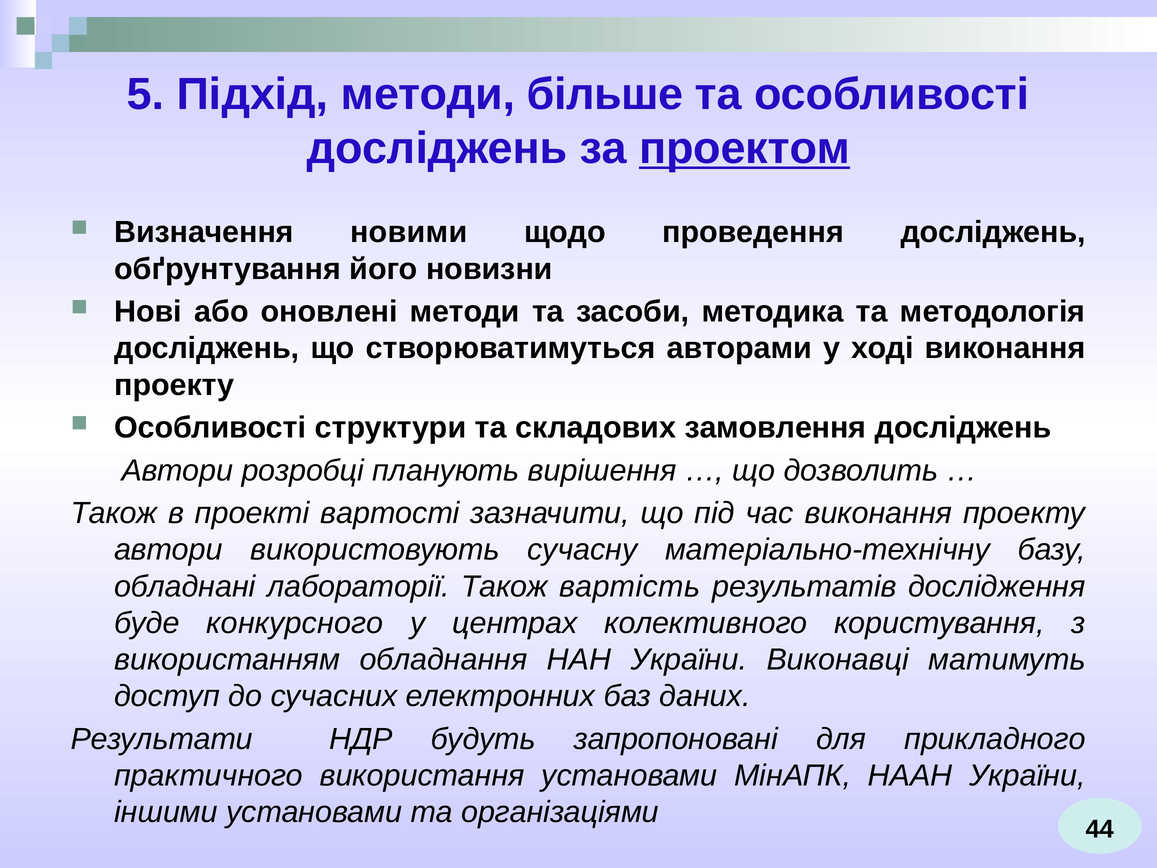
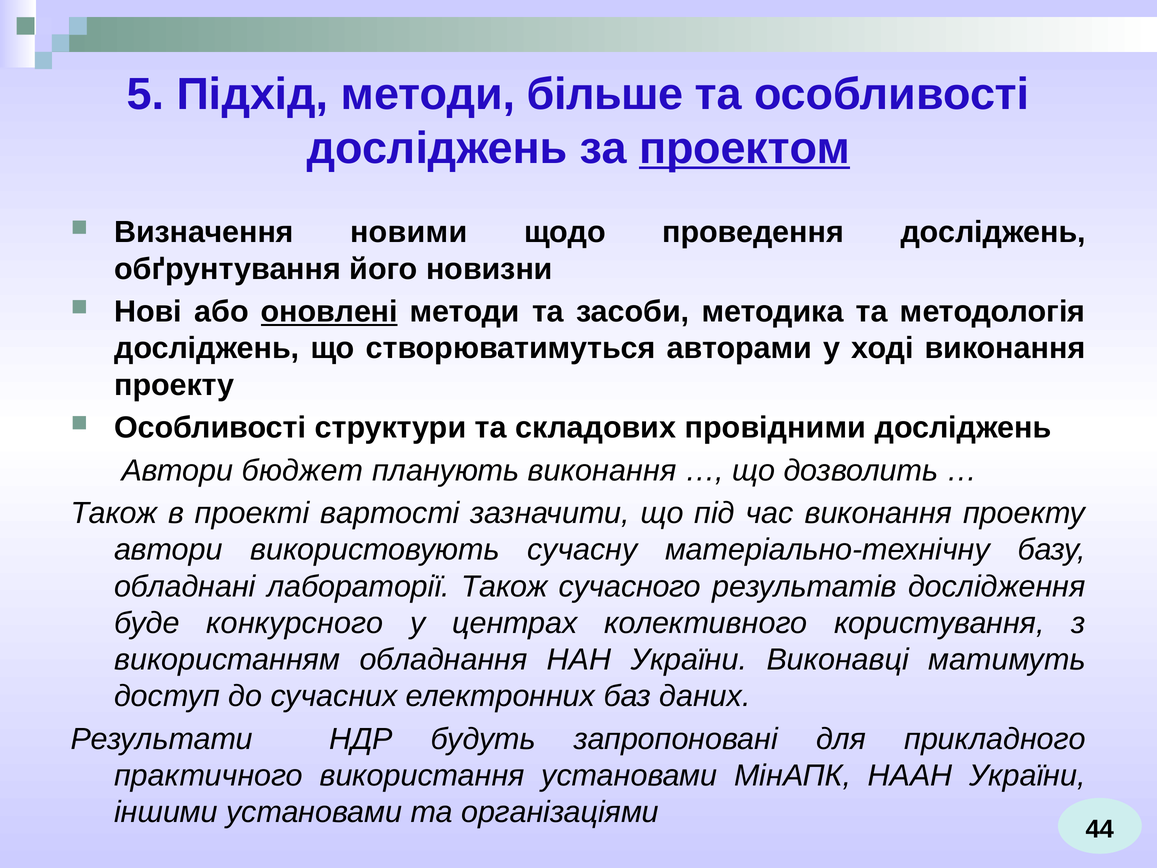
оновлені underline: none -> present
замовлення: замовлення -> провідними
розробці: розробці -> бюджет
планують вирішення: вирішення -> виконання
вартість: вартість -> сучасного
